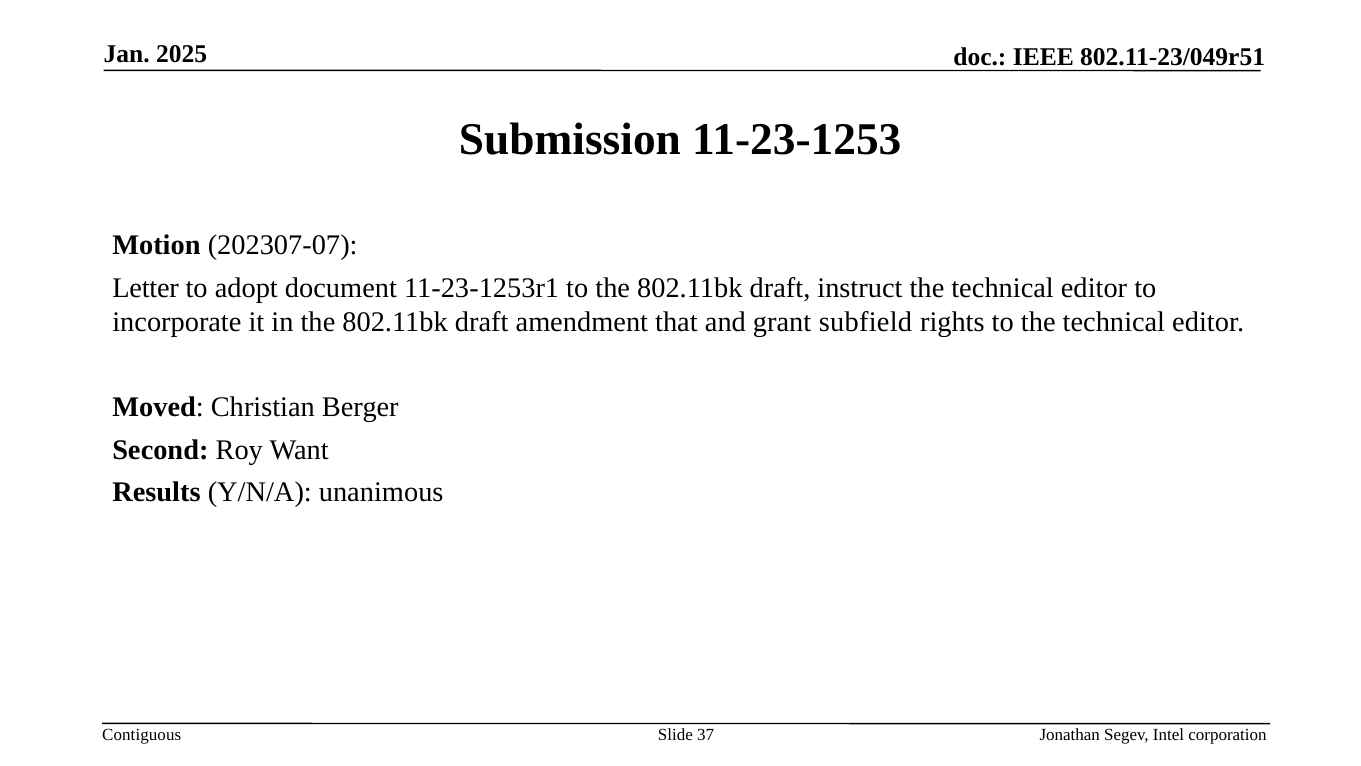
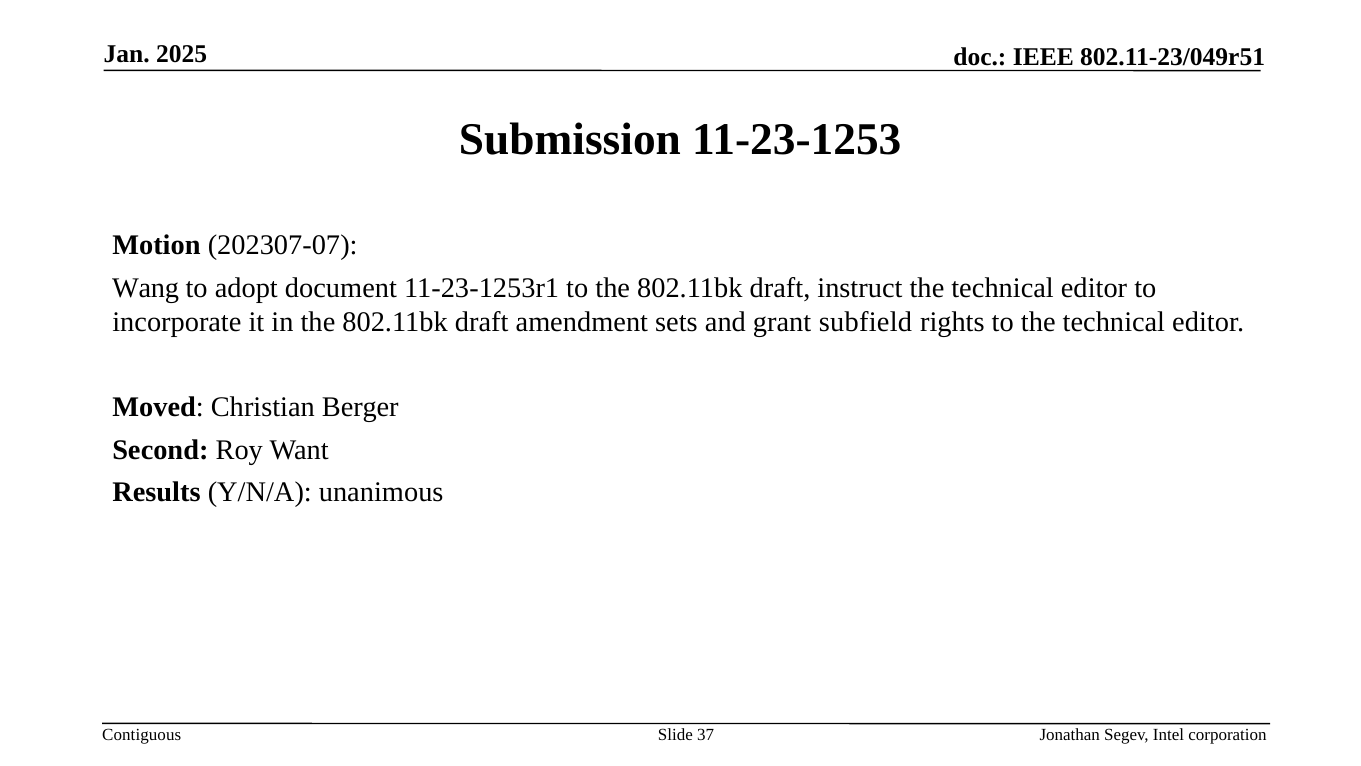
Letter: Letter -> Wang
that: that -> sets
